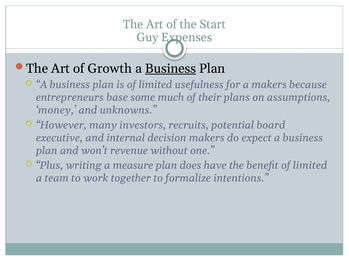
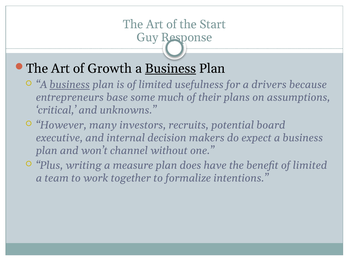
Expenses: Expenses -> Response
business at (70, 85) underline: none -> present
a makers: makers -> drivers
money: money -> critical
revenue: revenue -> channel
